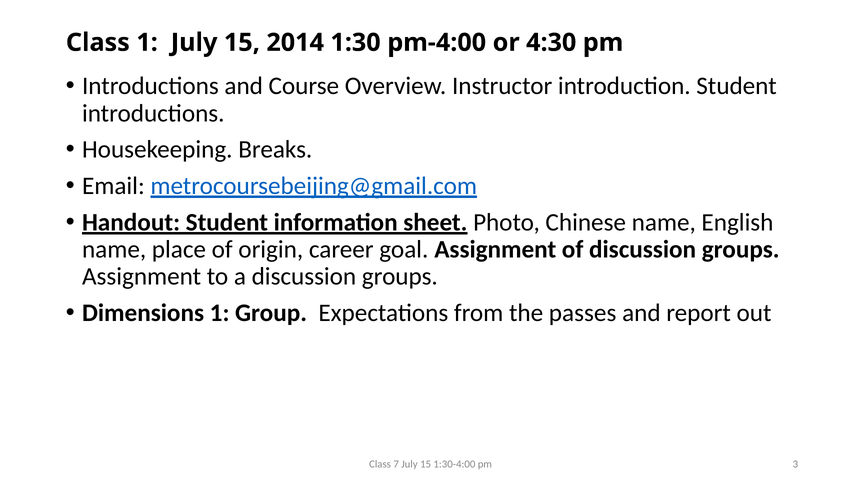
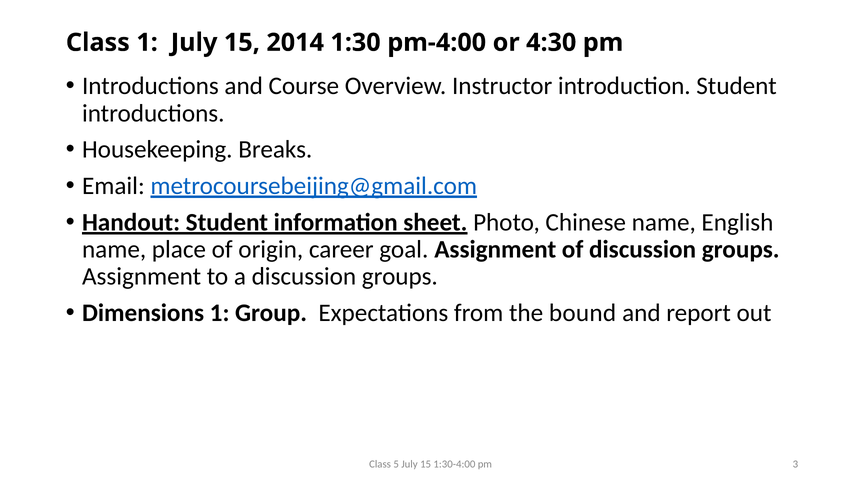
passes: passes -> bound
7: 7 -> 5
